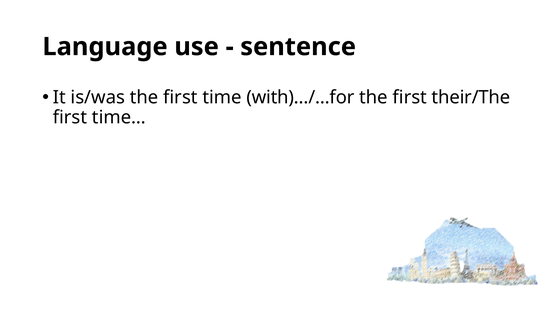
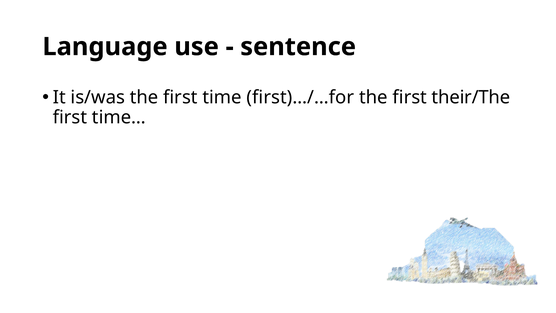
with)…/…for: with)…/…for -> first)…/…for
